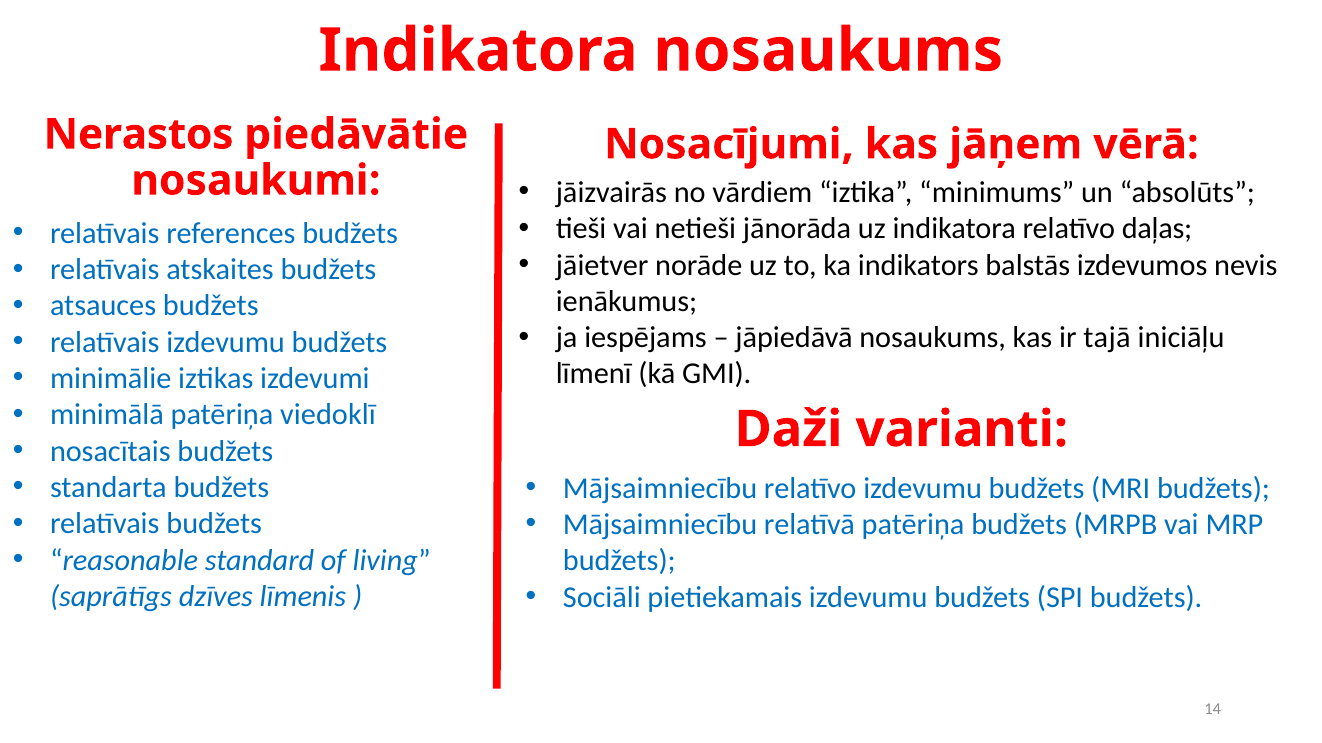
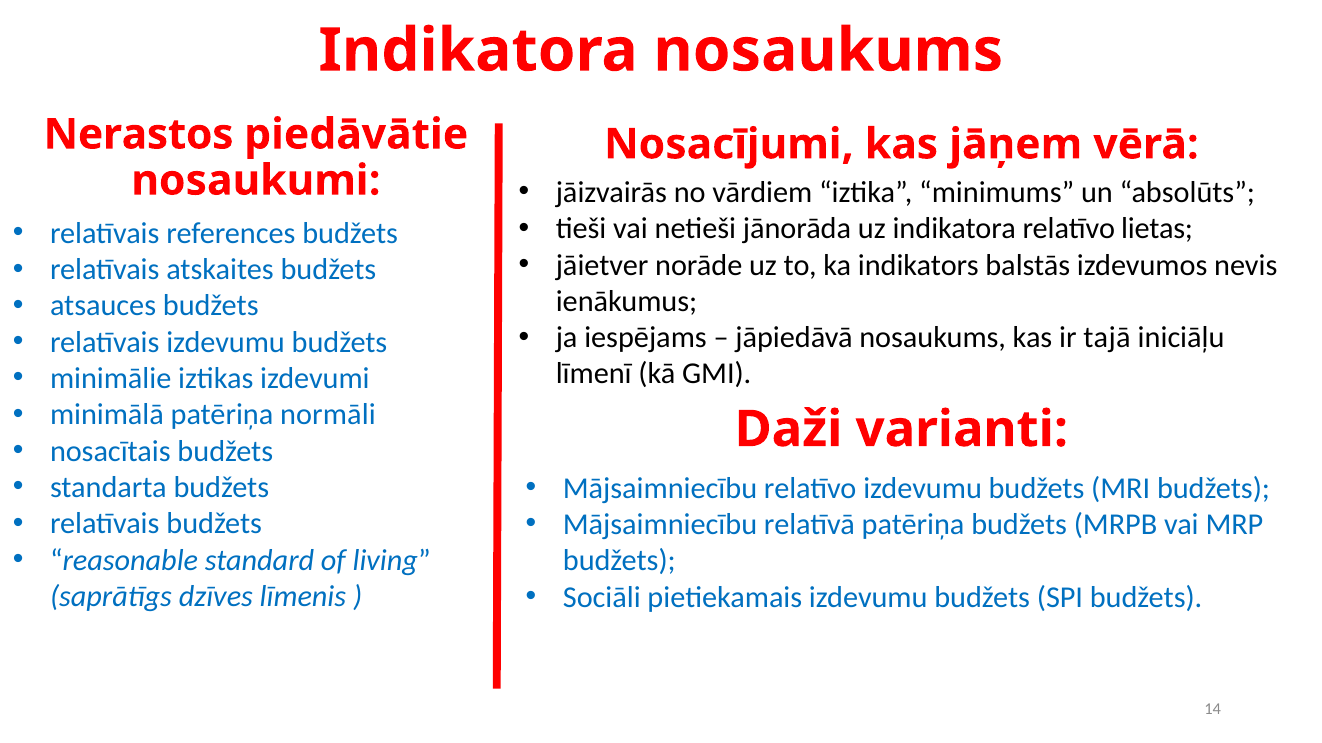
daļas: daļas -> lietas
viedoklī: viedoklī -> normāli
